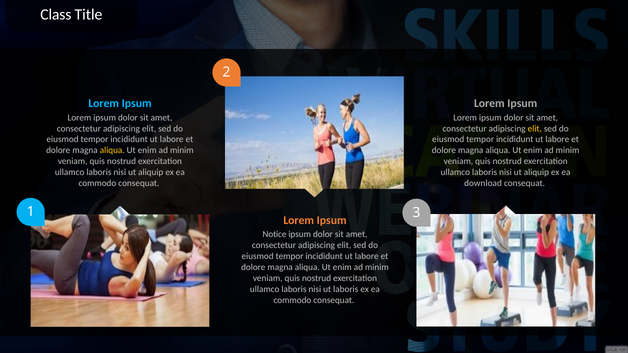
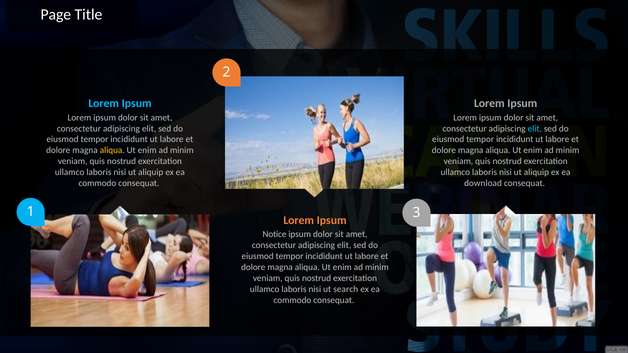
Class: Class -> Page
elit at (535, 129) colour: yellow -> light blue
ut laboris: laboris -> search
